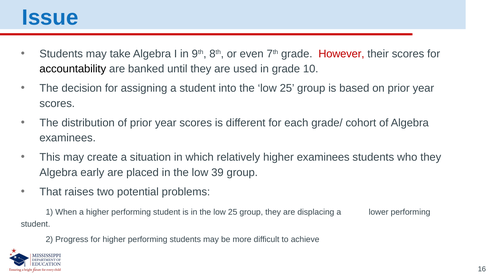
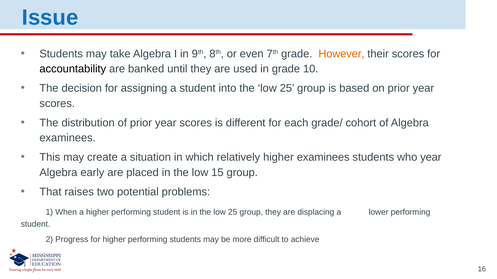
However colour: red -> orange
who they: they -> year
39: 39 -> 15
